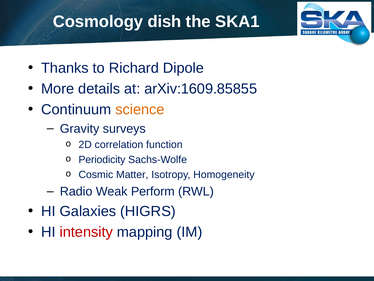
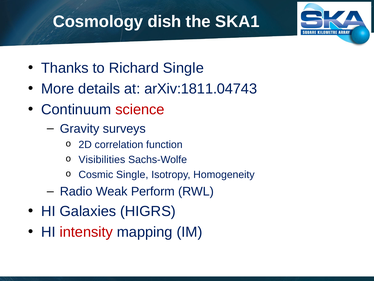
Richard Dipole: Dipole -> Single
arXiv:1609.85855: arXiv:1609.85855 -> arXiv:1811.04743
science colour: orange -> red
Periodicity: Periodicity -> Visibilities
Cosmic Matter: Matter -> Single
